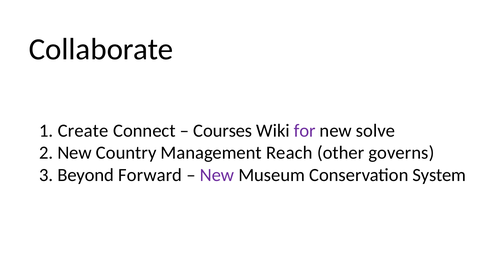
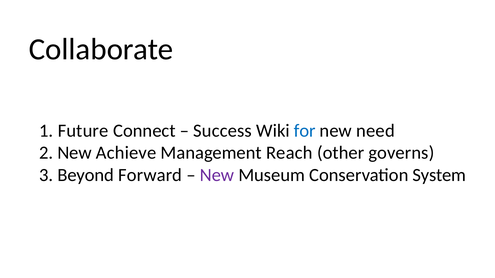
Create: Create -> Future
Courses: Courses -> Success
for colour: purple -> blue
solve: solve -> need
Country: Country -> Achieve
